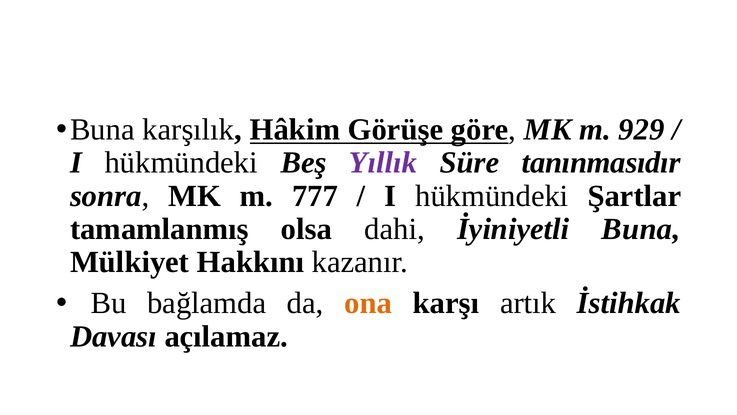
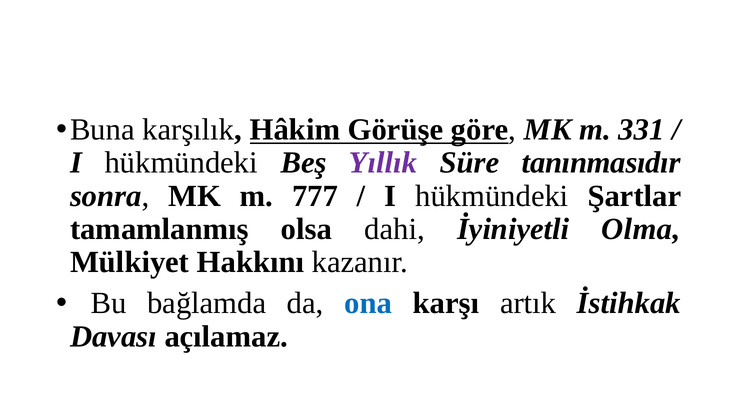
929: 929 -> 331
İyiniyetli Buna: Buna -> Olma
ona colour: orange -> blue
